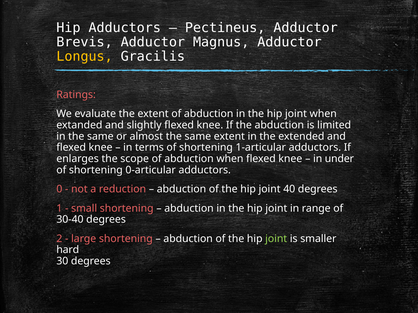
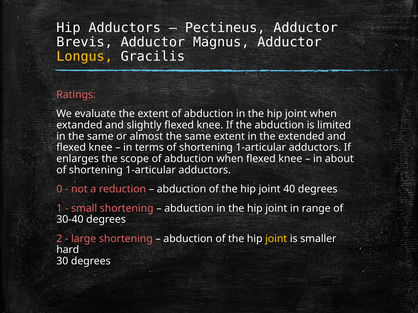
under: under -> about
0-articular at (151, 170): 0-articular -> 1-articular
joint at (276, 239) colour: light green -> yellow
